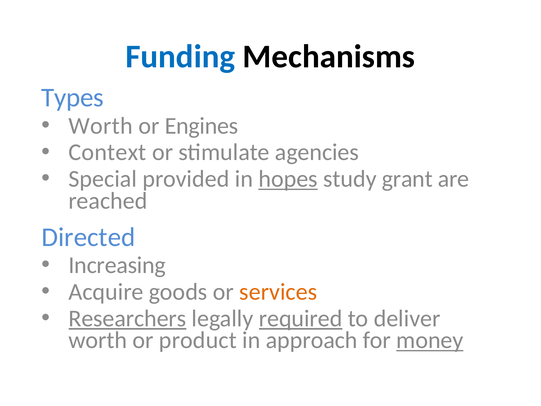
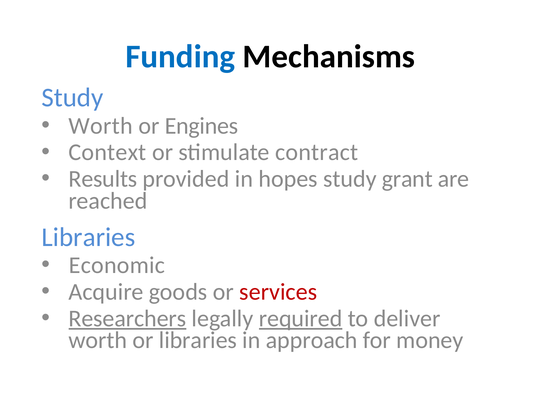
Types at (73, 97): Types -> Study
agencies: agencies -> contract
Special: Special -> Results
hopes underline: present -> none
Directed at (88, 237): Directed -> Libraries
Increasing: Increasing -> Economic
services colour: orange -> red
or product: product -> libraries
money underline: present -> none
